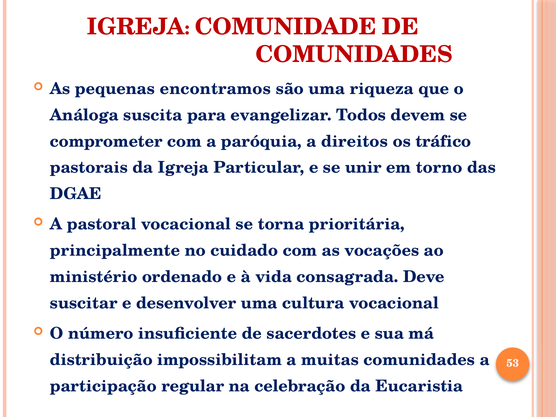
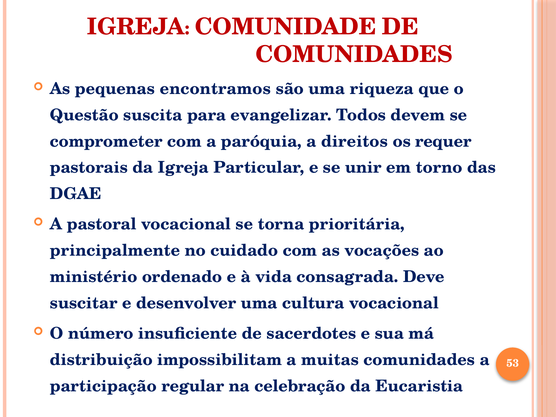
Análoga: Análoga -> Questão
tráfico: tráfico -> requer
